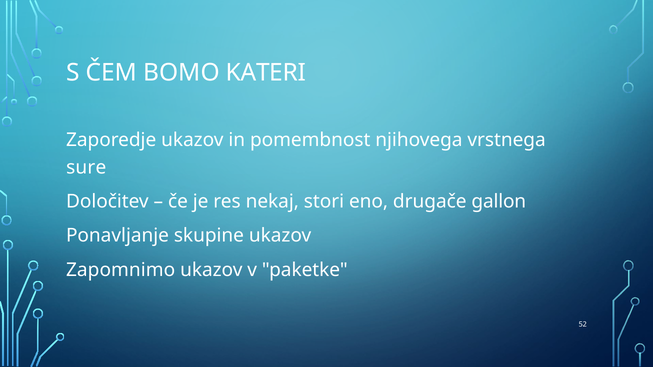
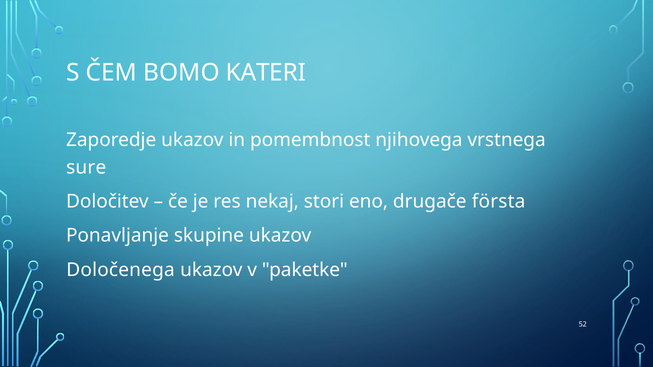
gallon: gallon -> första
Zapomnimo: Zapomnimo -> Določenega
